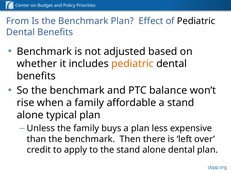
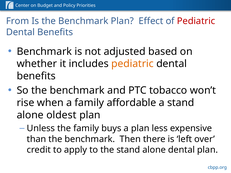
Pediatric at (196, 21) colour: black -> red
balance: balance -> tobacco
typical: typical -> oldest
